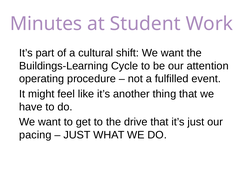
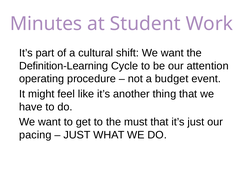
Buildings-Learning: Buildings-Learning -> Definition-Learning
fulfilled: fulfilled -> budget
drive: drive -> must
